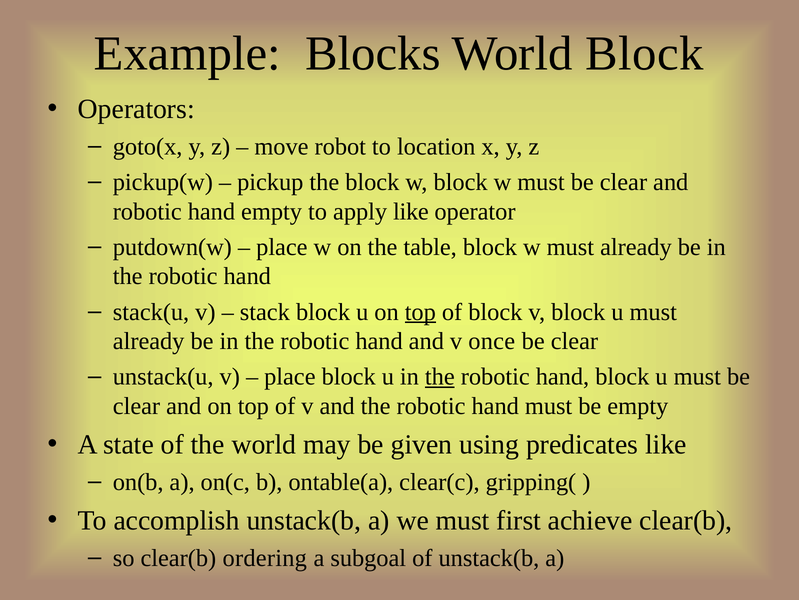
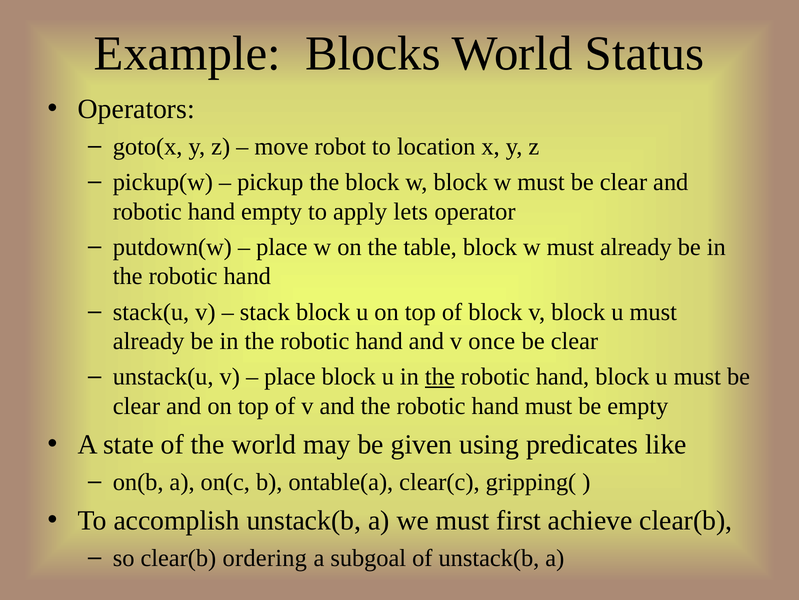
World Block: Block -> Status
apply like: like -> lets
top at (420, 312) underline: present -> none
